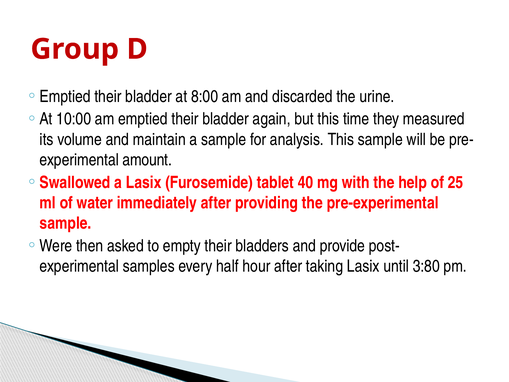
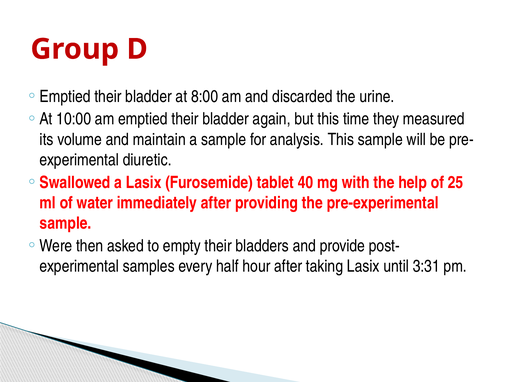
amount: amount -> diuretic
3:80: 3:80 -> 3:31
